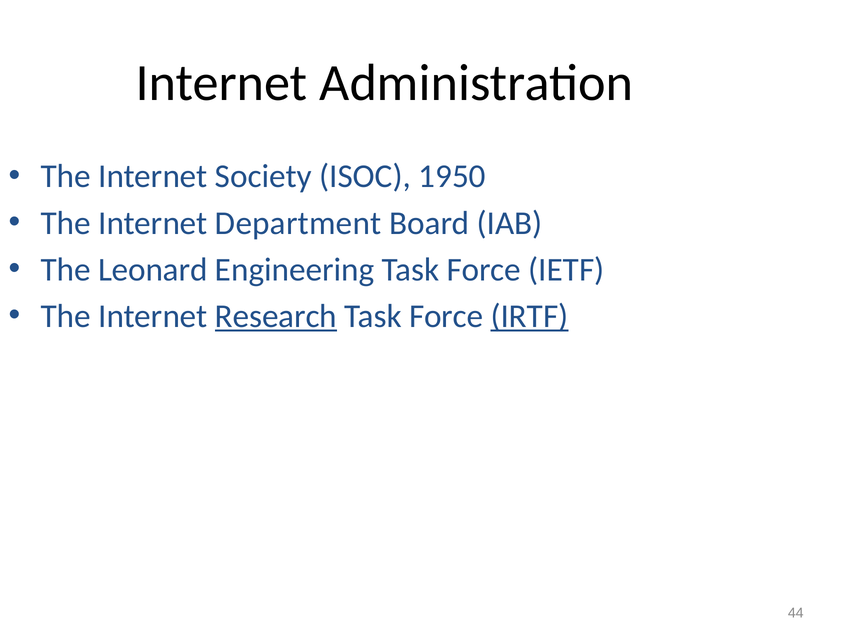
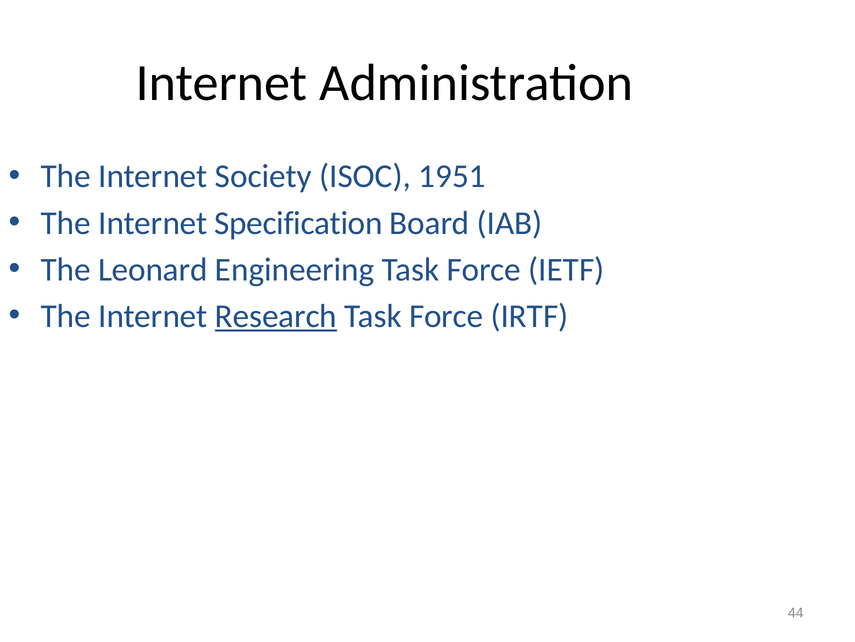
1950: 1950 -> 1951
Department: Department -> Specification
IRTF underline: present -> none
